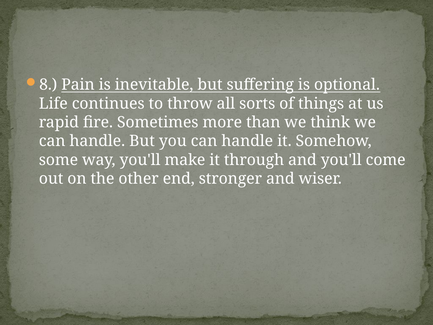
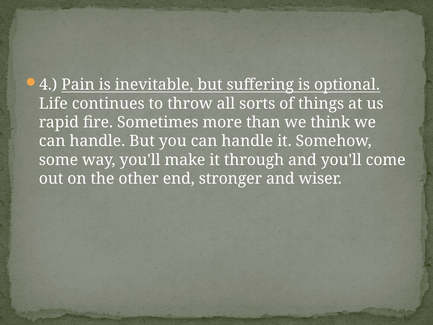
8: 8 -> 4
